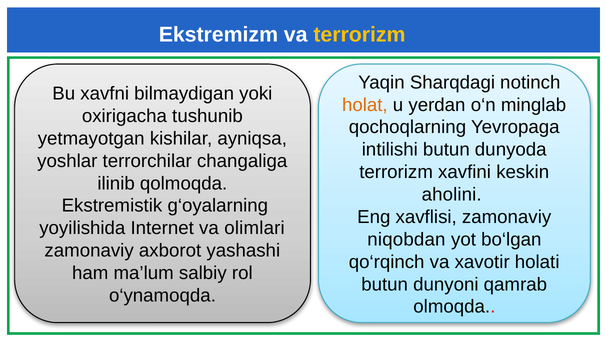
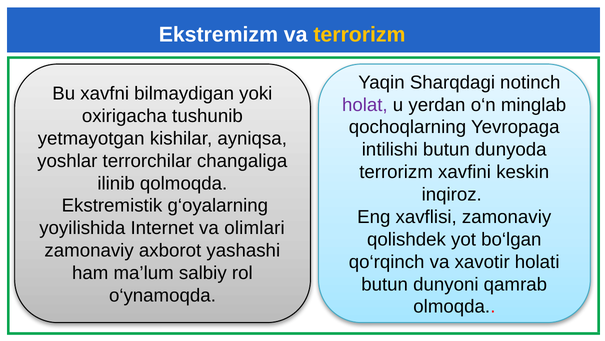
holat colour: orange -> purple
aholini: aholini -> inqiroz
niqobdan: niqobdan -> qolishdek
